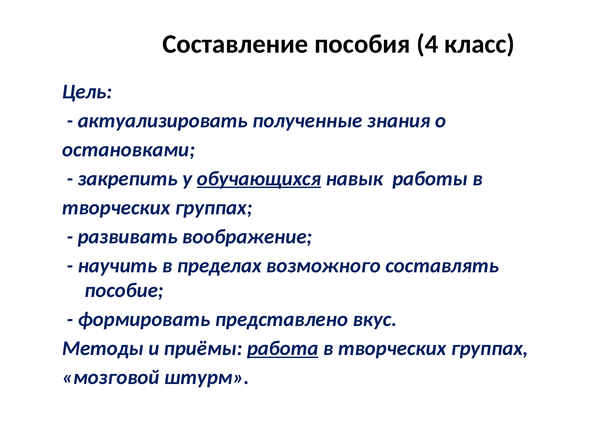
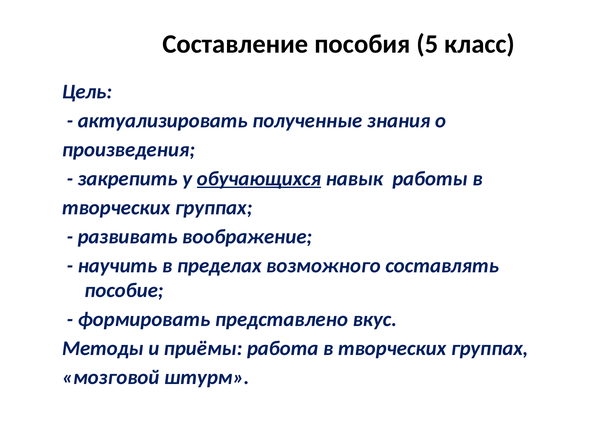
4: 4 -> 5
остановками: остановками -> произведения
работа underline: present -> none
